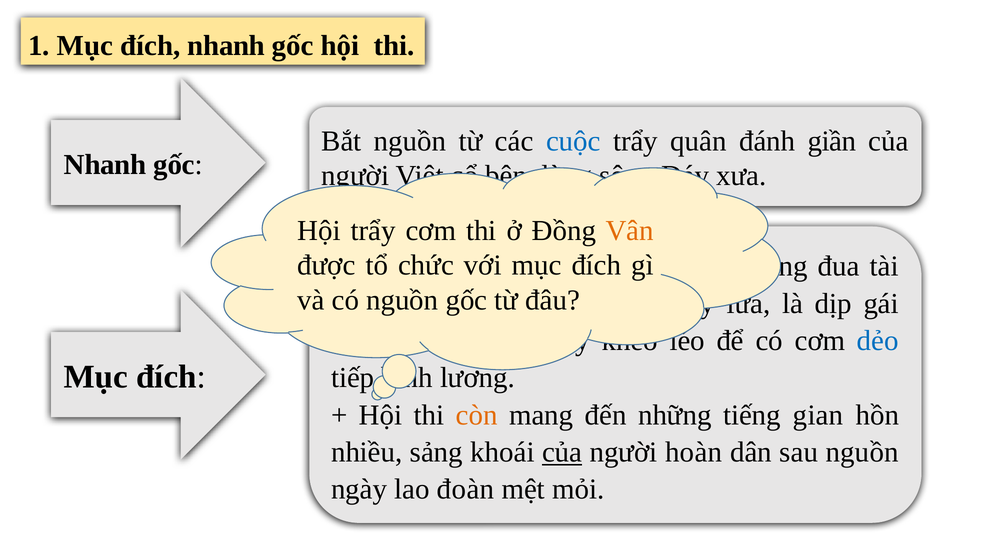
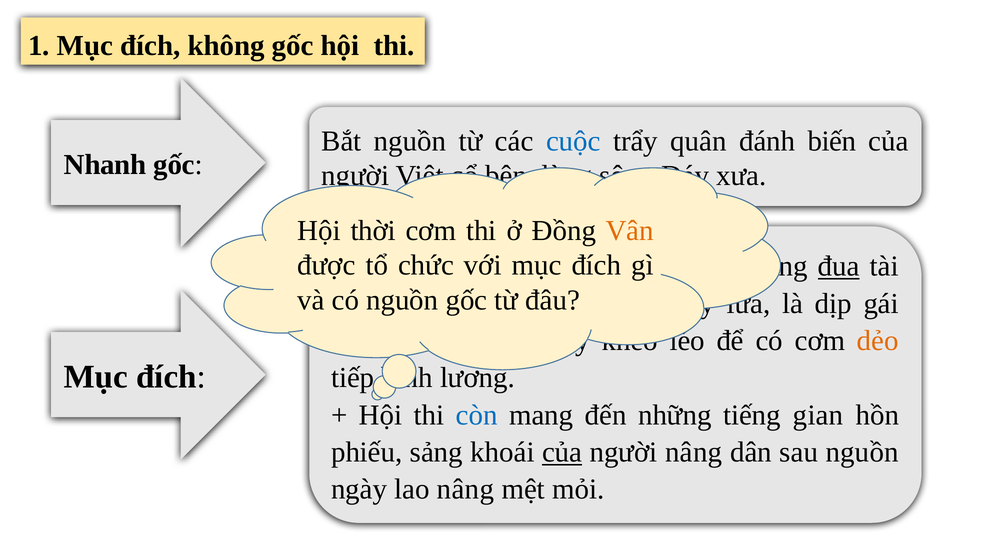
đích nhanh: nhanh -> không
giần: giần -> biến
Hội trẩy: trẩy -> thời
đua underline: none -> present
dẻo colour: blue -> orange
còn colour: orange -> blue
nhiều: nhiều -> phiếu
người hoàn: hoàn -> nâng
lao đoàn: đoàn -> nâng
